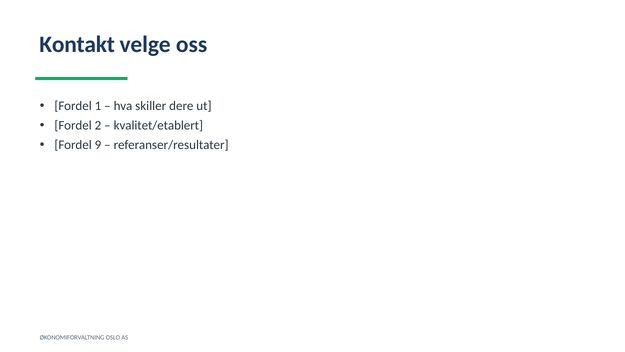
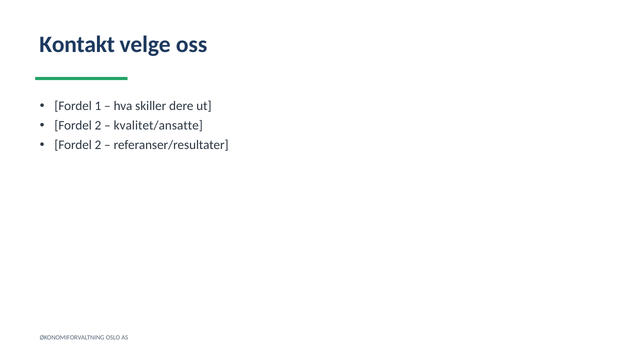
kvalitet/etablert: kvalitet/etablert -> kvalitet/ansatte
9 at (98, 145): 9 -> 2
